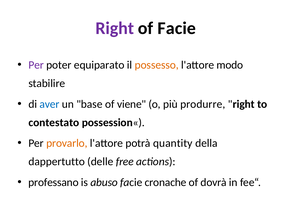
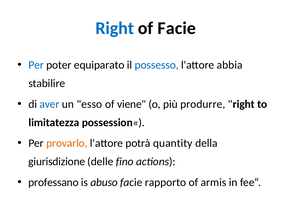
Right at (115, 28) colour: purple -> blue
Per at (36, 65) colour: purple -> blue
possesso colour: orange -> blue
modo: modo -> abbia
base: base -> esso
contestato: contestato -> limitatezza
dappertutto: dappertutto -> giurisdizione
free: free -> fino
cronache: cronache -> rapporto
dovrà: dovrà -> armis
